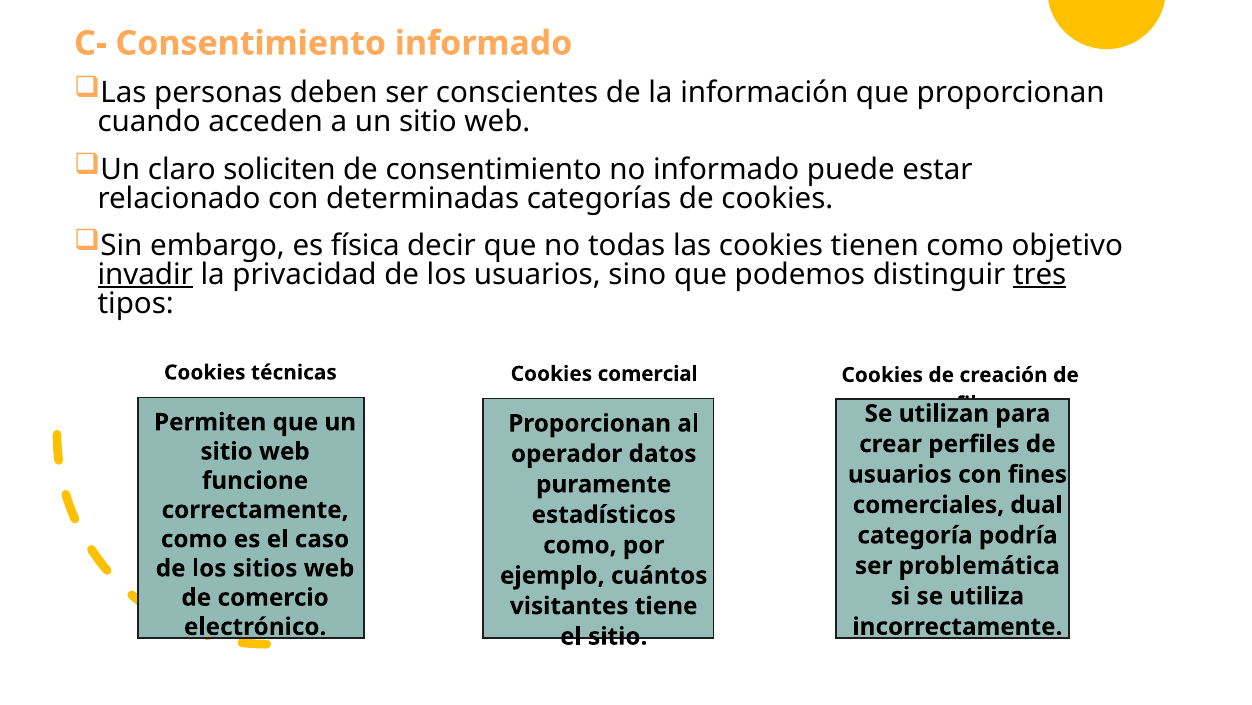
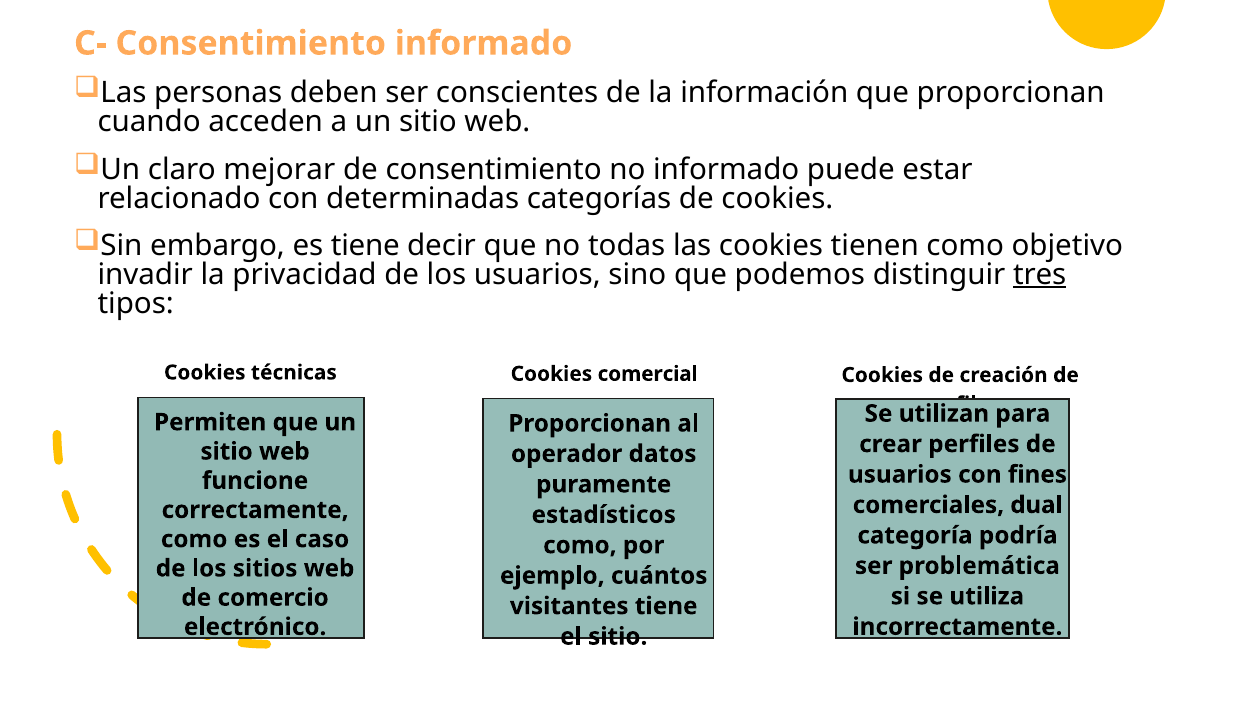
soliciten: soliciten -> mejorar
es física: física -> tiene
invadir underline: present -> none
